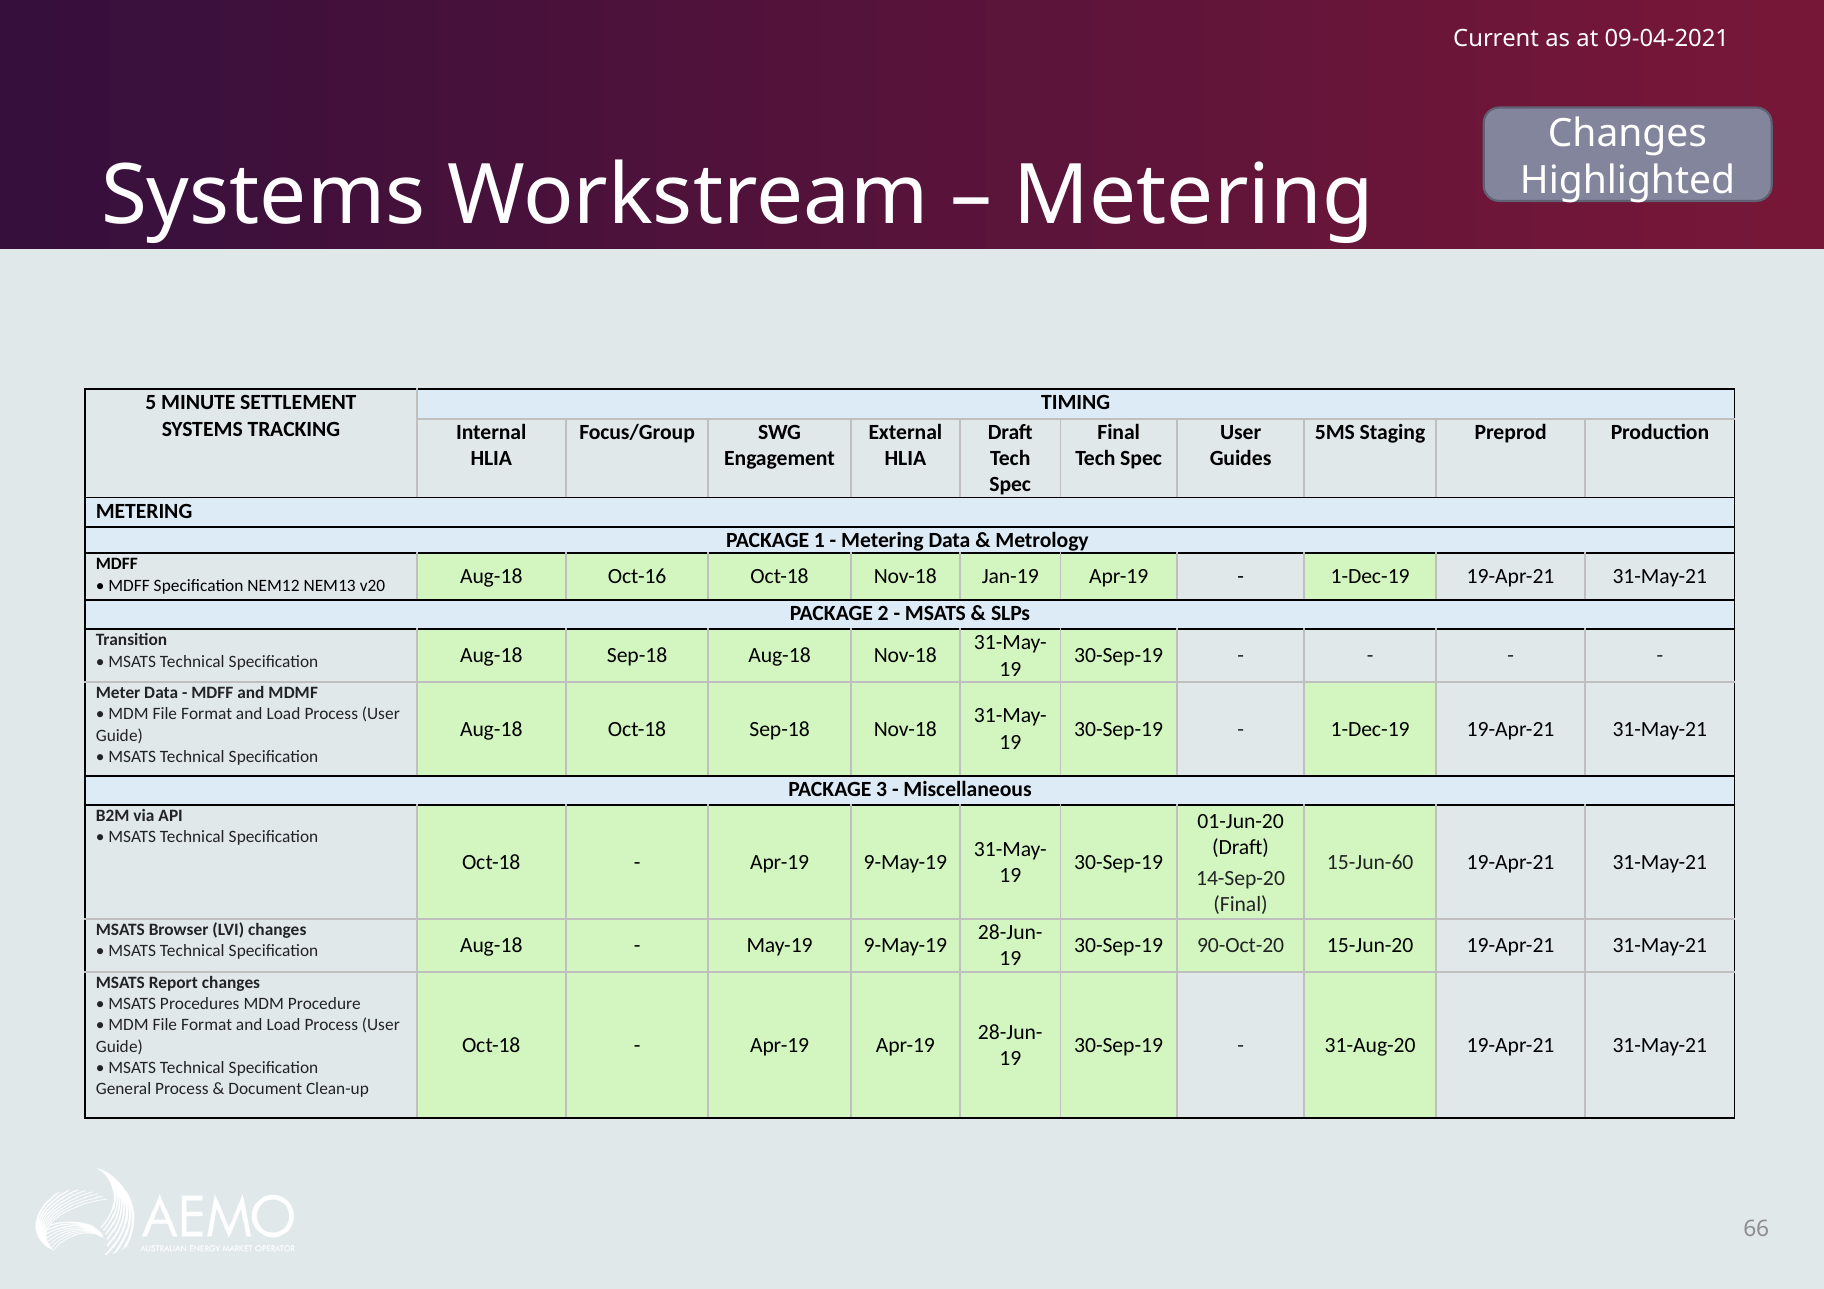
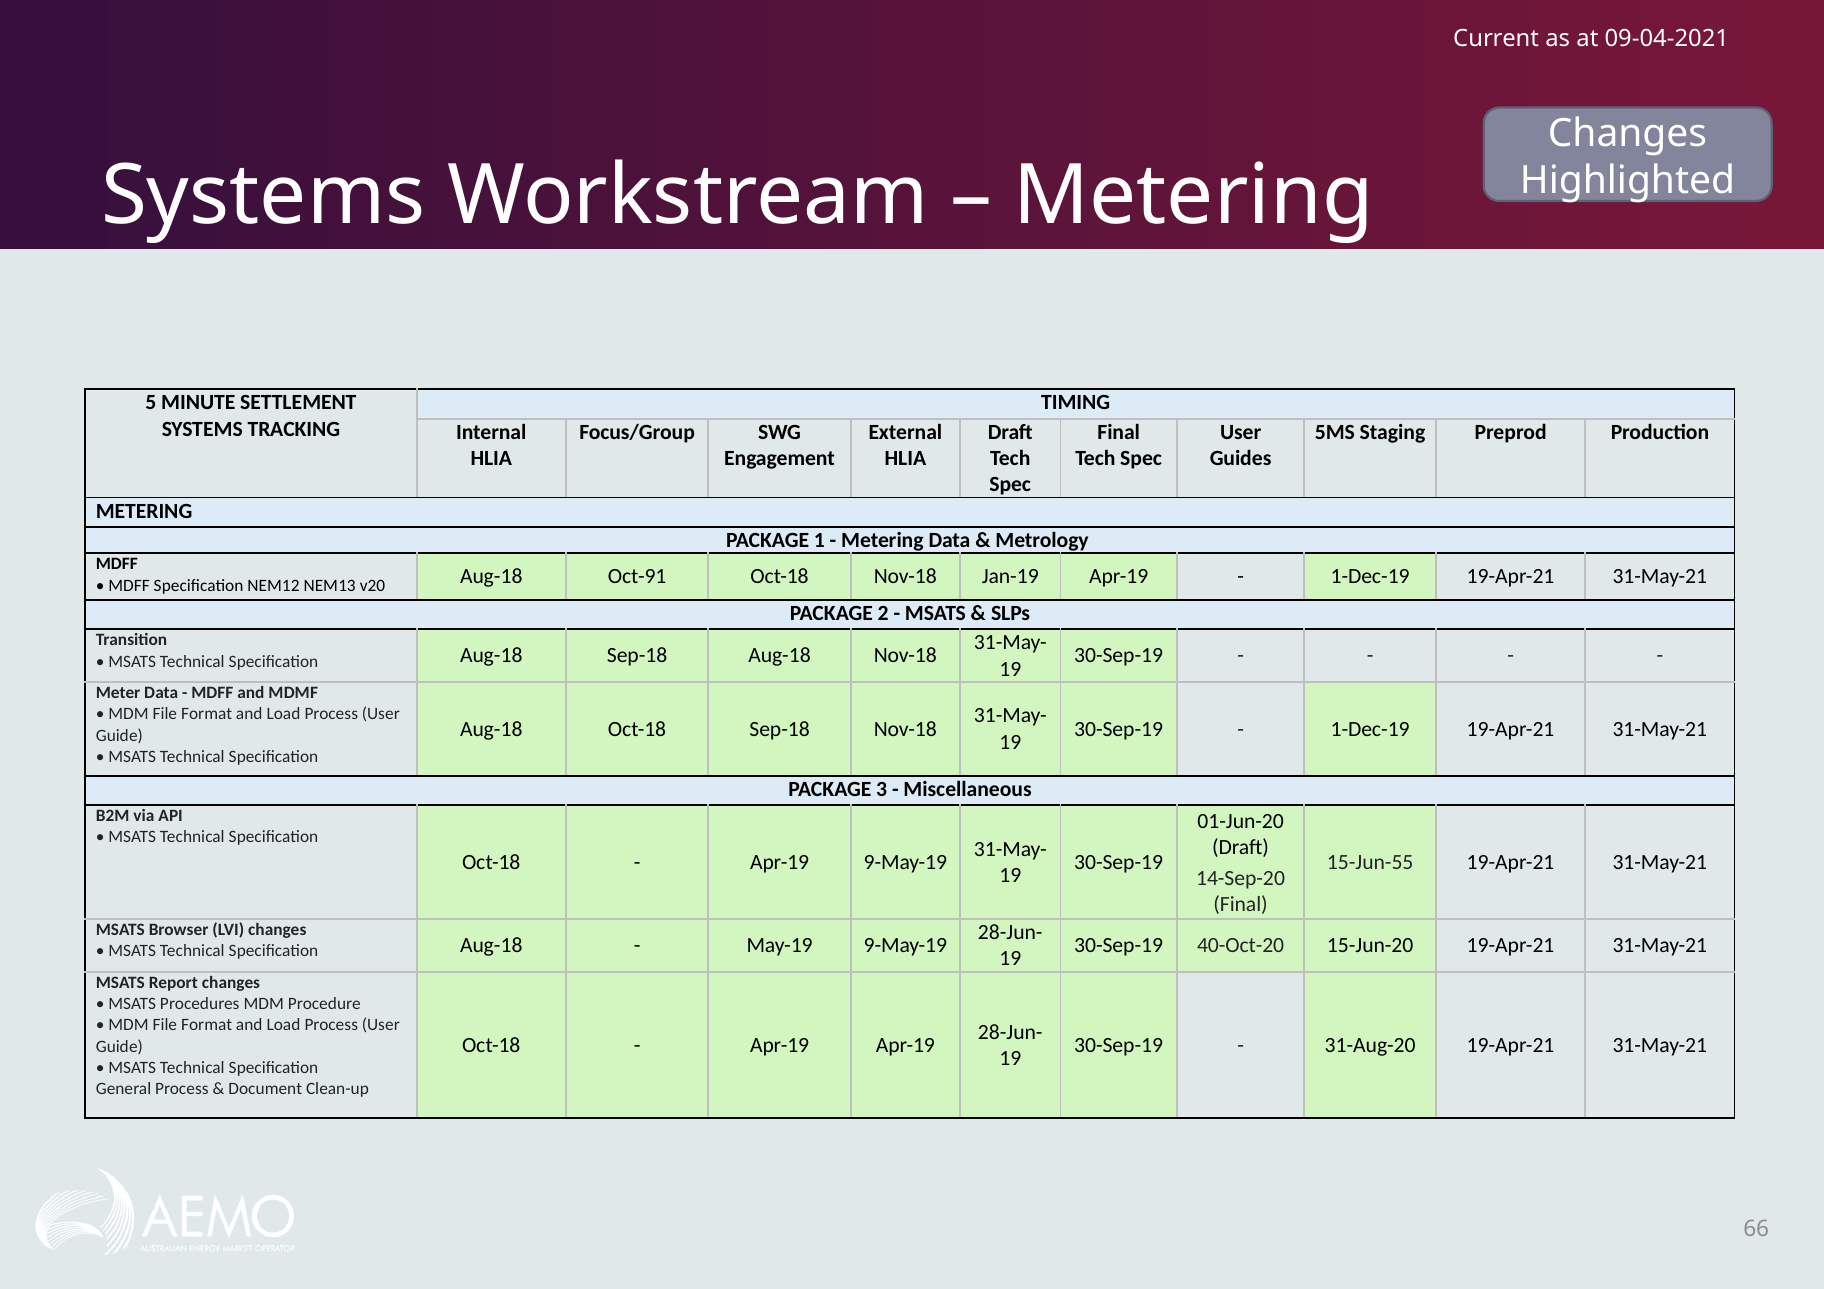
Oct-16: Oct-16 -> Oct-91
15-Jun-60: 15-Jun-60 -> 15-Jun-55
90-Oct-20: 90-Oct-20 -> 40-Oct-20
